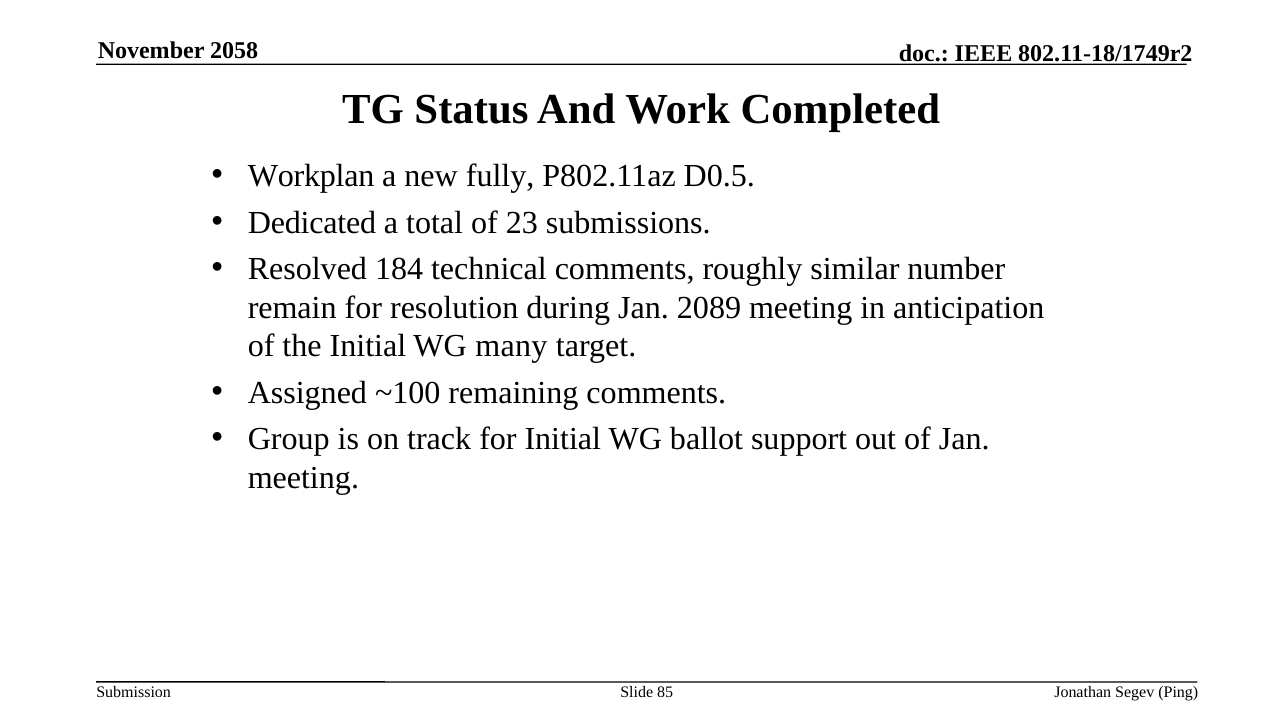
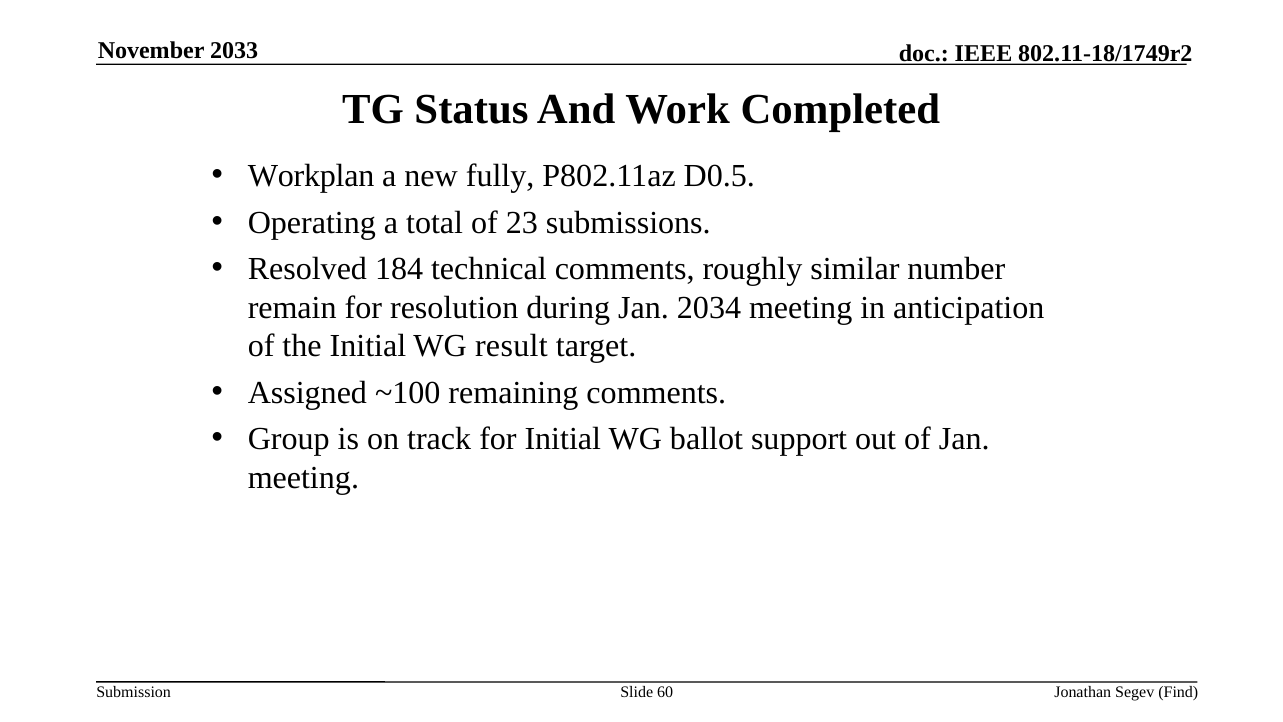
2058: 2058 -> 2033
Dedicated: Dedicated -> Operating
2089: 2089 -> 2034
many: many -> result
85: 85 -> 60
Ping: Ping -> Find
